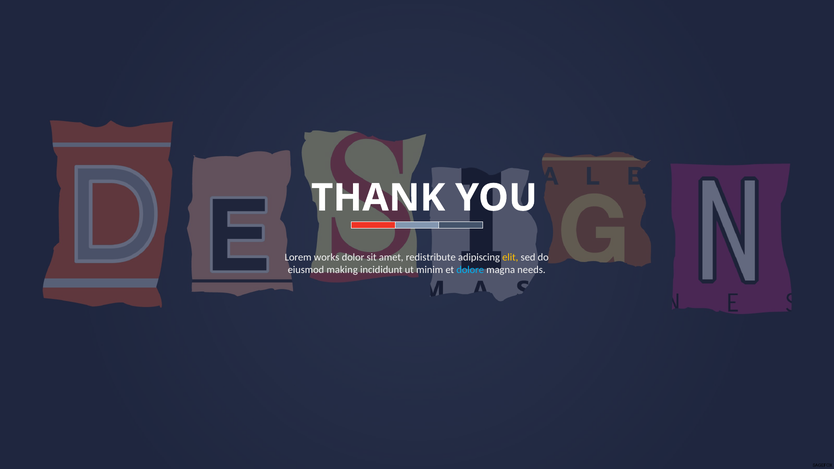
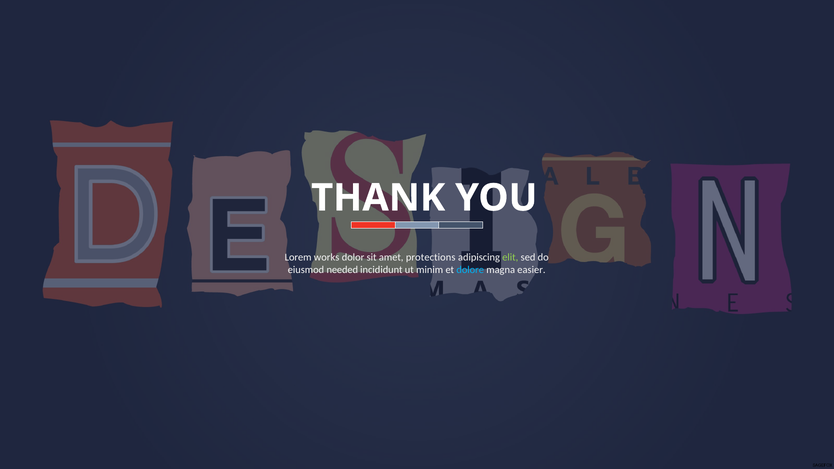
redistribute: redistribute -> protections
elit colour: yellow -> light green
making: making -> needed
needs: needs -> easier
